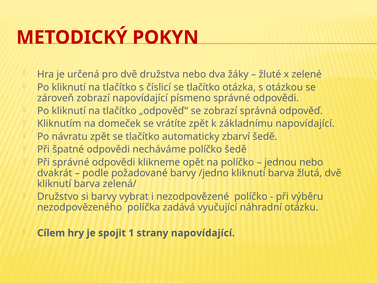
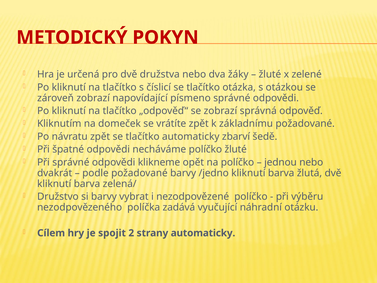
základnímu napovídající: napovídající -> požadované
políčko šedě: šedě -> žluté
1: 1 -> 2
strany napovídající: napovídající -> automaticky
